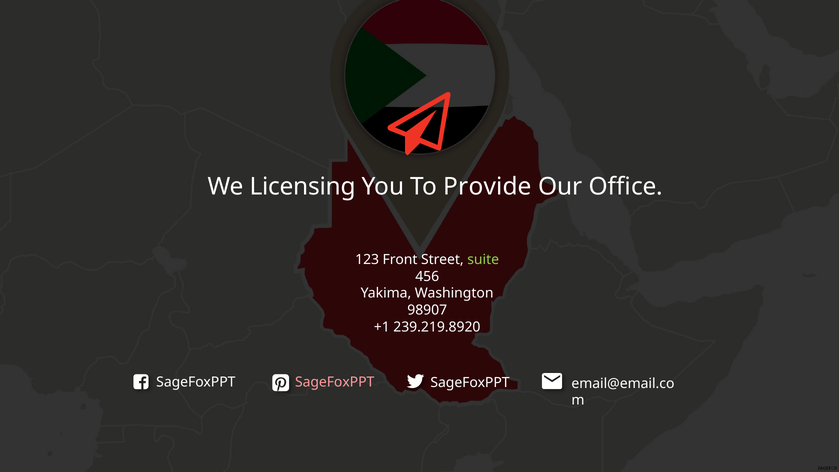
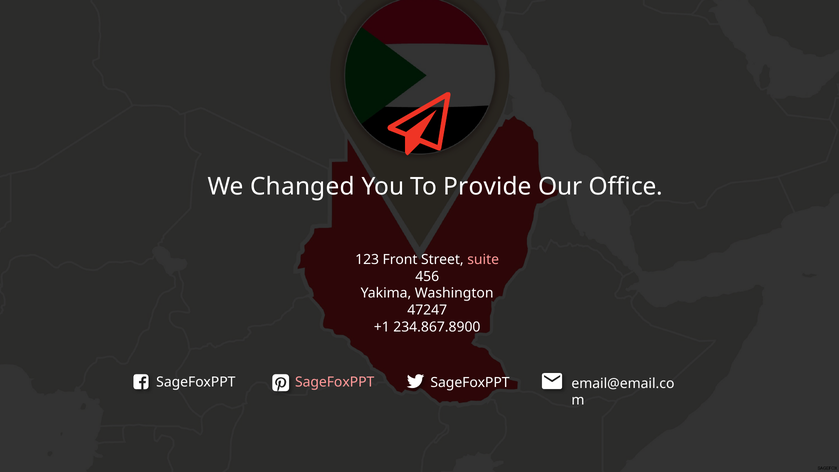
Licensing: Licensing -> Changed
suite colour: light green -> pink
98907: 98907 -> 47247
239.219.8920: 239.219.8920 -> 234.867.8900
